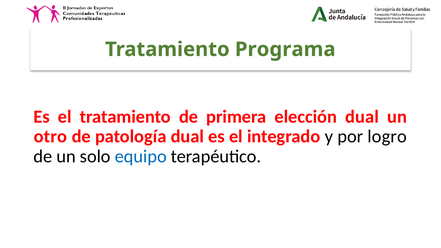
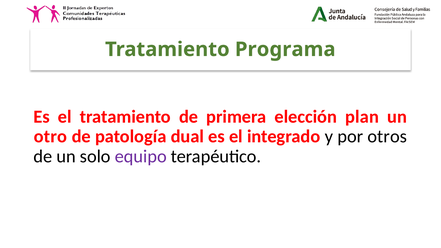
elección dual: dual -> plan
logro: logro -> otros
equipo colour: blue -> purple
